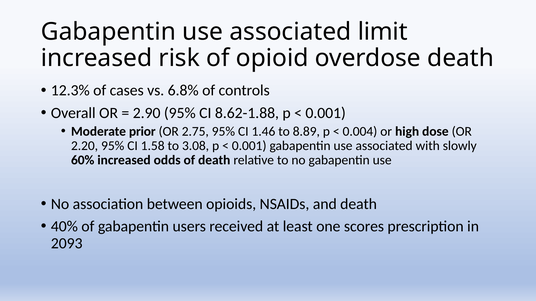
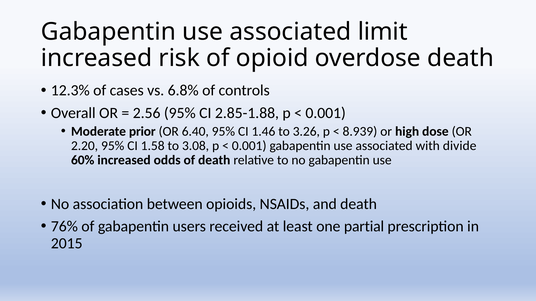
2.90: 2.90 -> 2.56
8.62-1.88: 8.62-1.88 -> 2.85-1.88
2.75: 2.75 -> 6.40
8.89: 8.89 -> 3.26
0.004: 0.004 -> 8.939
slowly: slowly -> divide
40%: 40% -> 76%
scores: scores -> partial
2093: 2093 -> 2015
